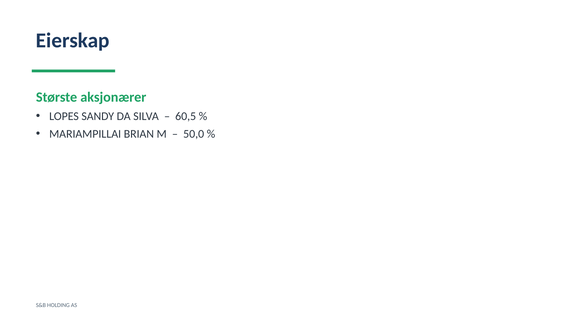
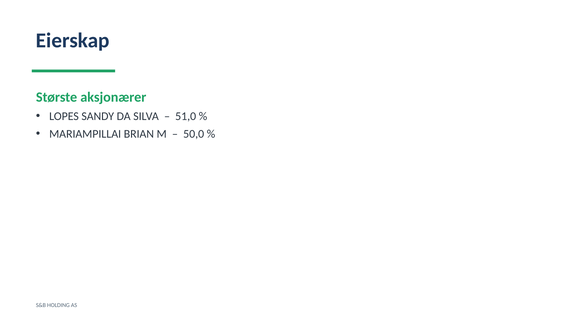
60,5: 60,5 -> 51,0
